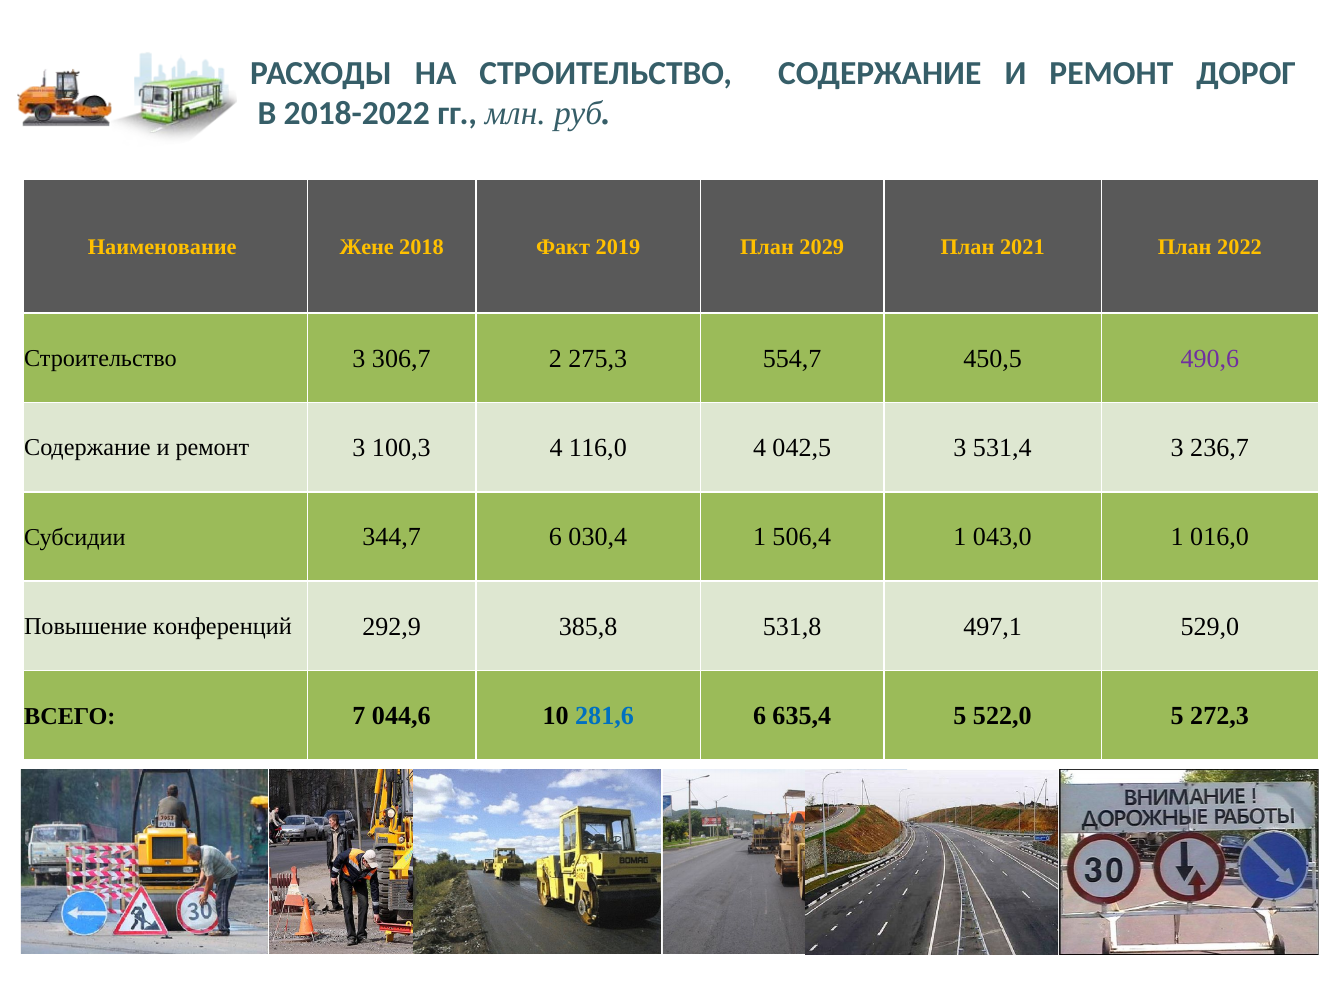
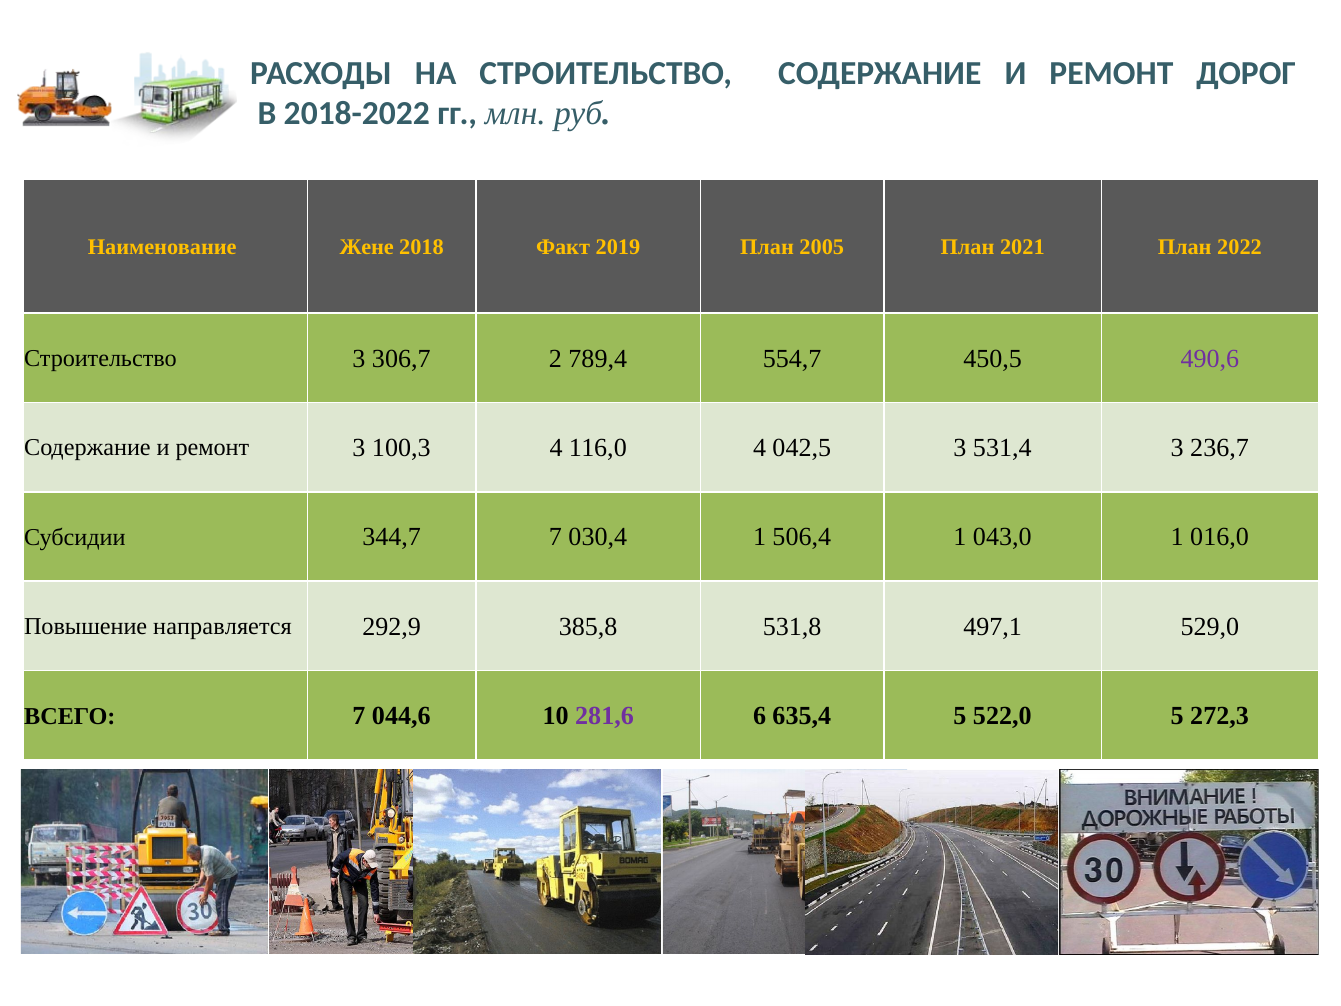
2029: 2029 -> 2005
275,3: 275,3 -> 789,4
344,7 6: 6 -> 7
конференций: конференций -> направляется
281,6 colour: blue -> purple
